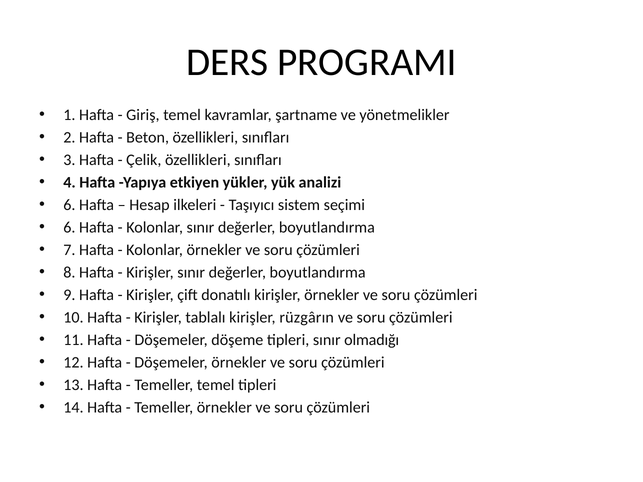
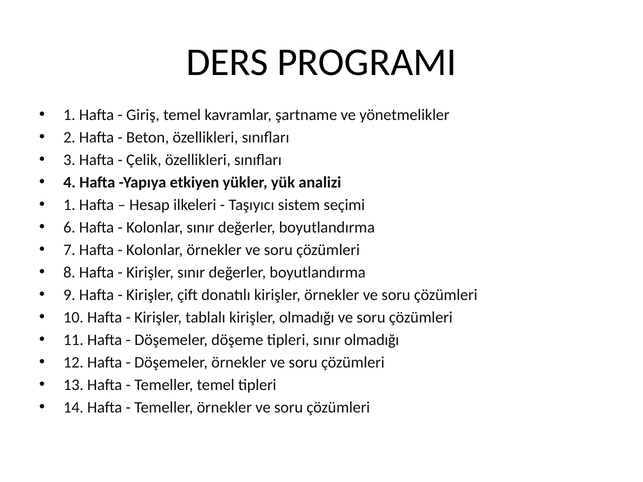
6 at (69, 205): 6 -> 1
kirişler rüzgârın: rüzgârın -> olmadığı
